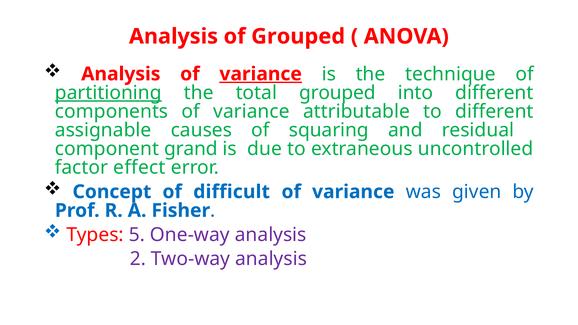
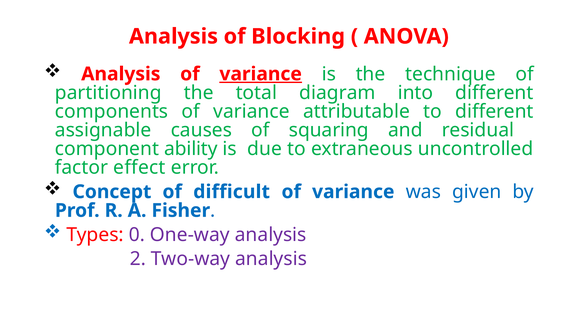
of Grouped: Grouped -> Blocking
partitioning underline: present -> none
total grouped: grouped -> diagram
grand: grand -> ability
5: 5 -> 0
